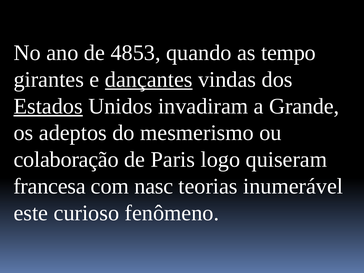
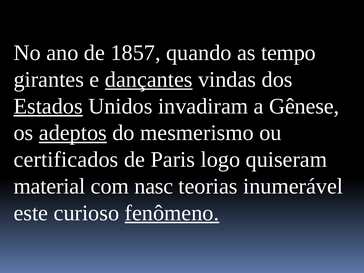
4853: 4853 -> 1857
Grande: Grande -> Gênese
adeptos underline: none -> present
colaboração: colaboração -> certificados
francesa: francesa -> material
fenômeno underline: none -> present
